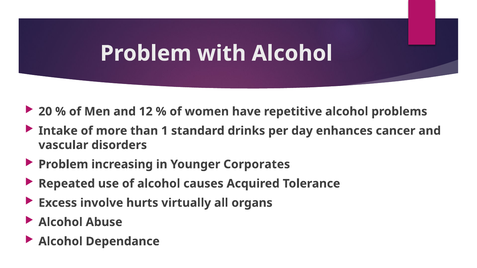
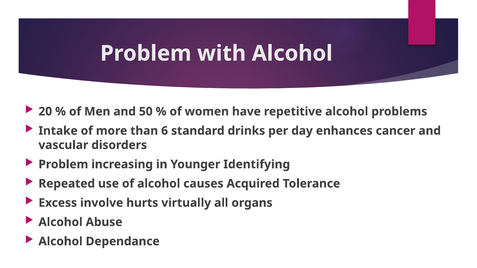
12: 12 -> 50
1: 1 -> 6
Corporates: Corporates -> Identifying
